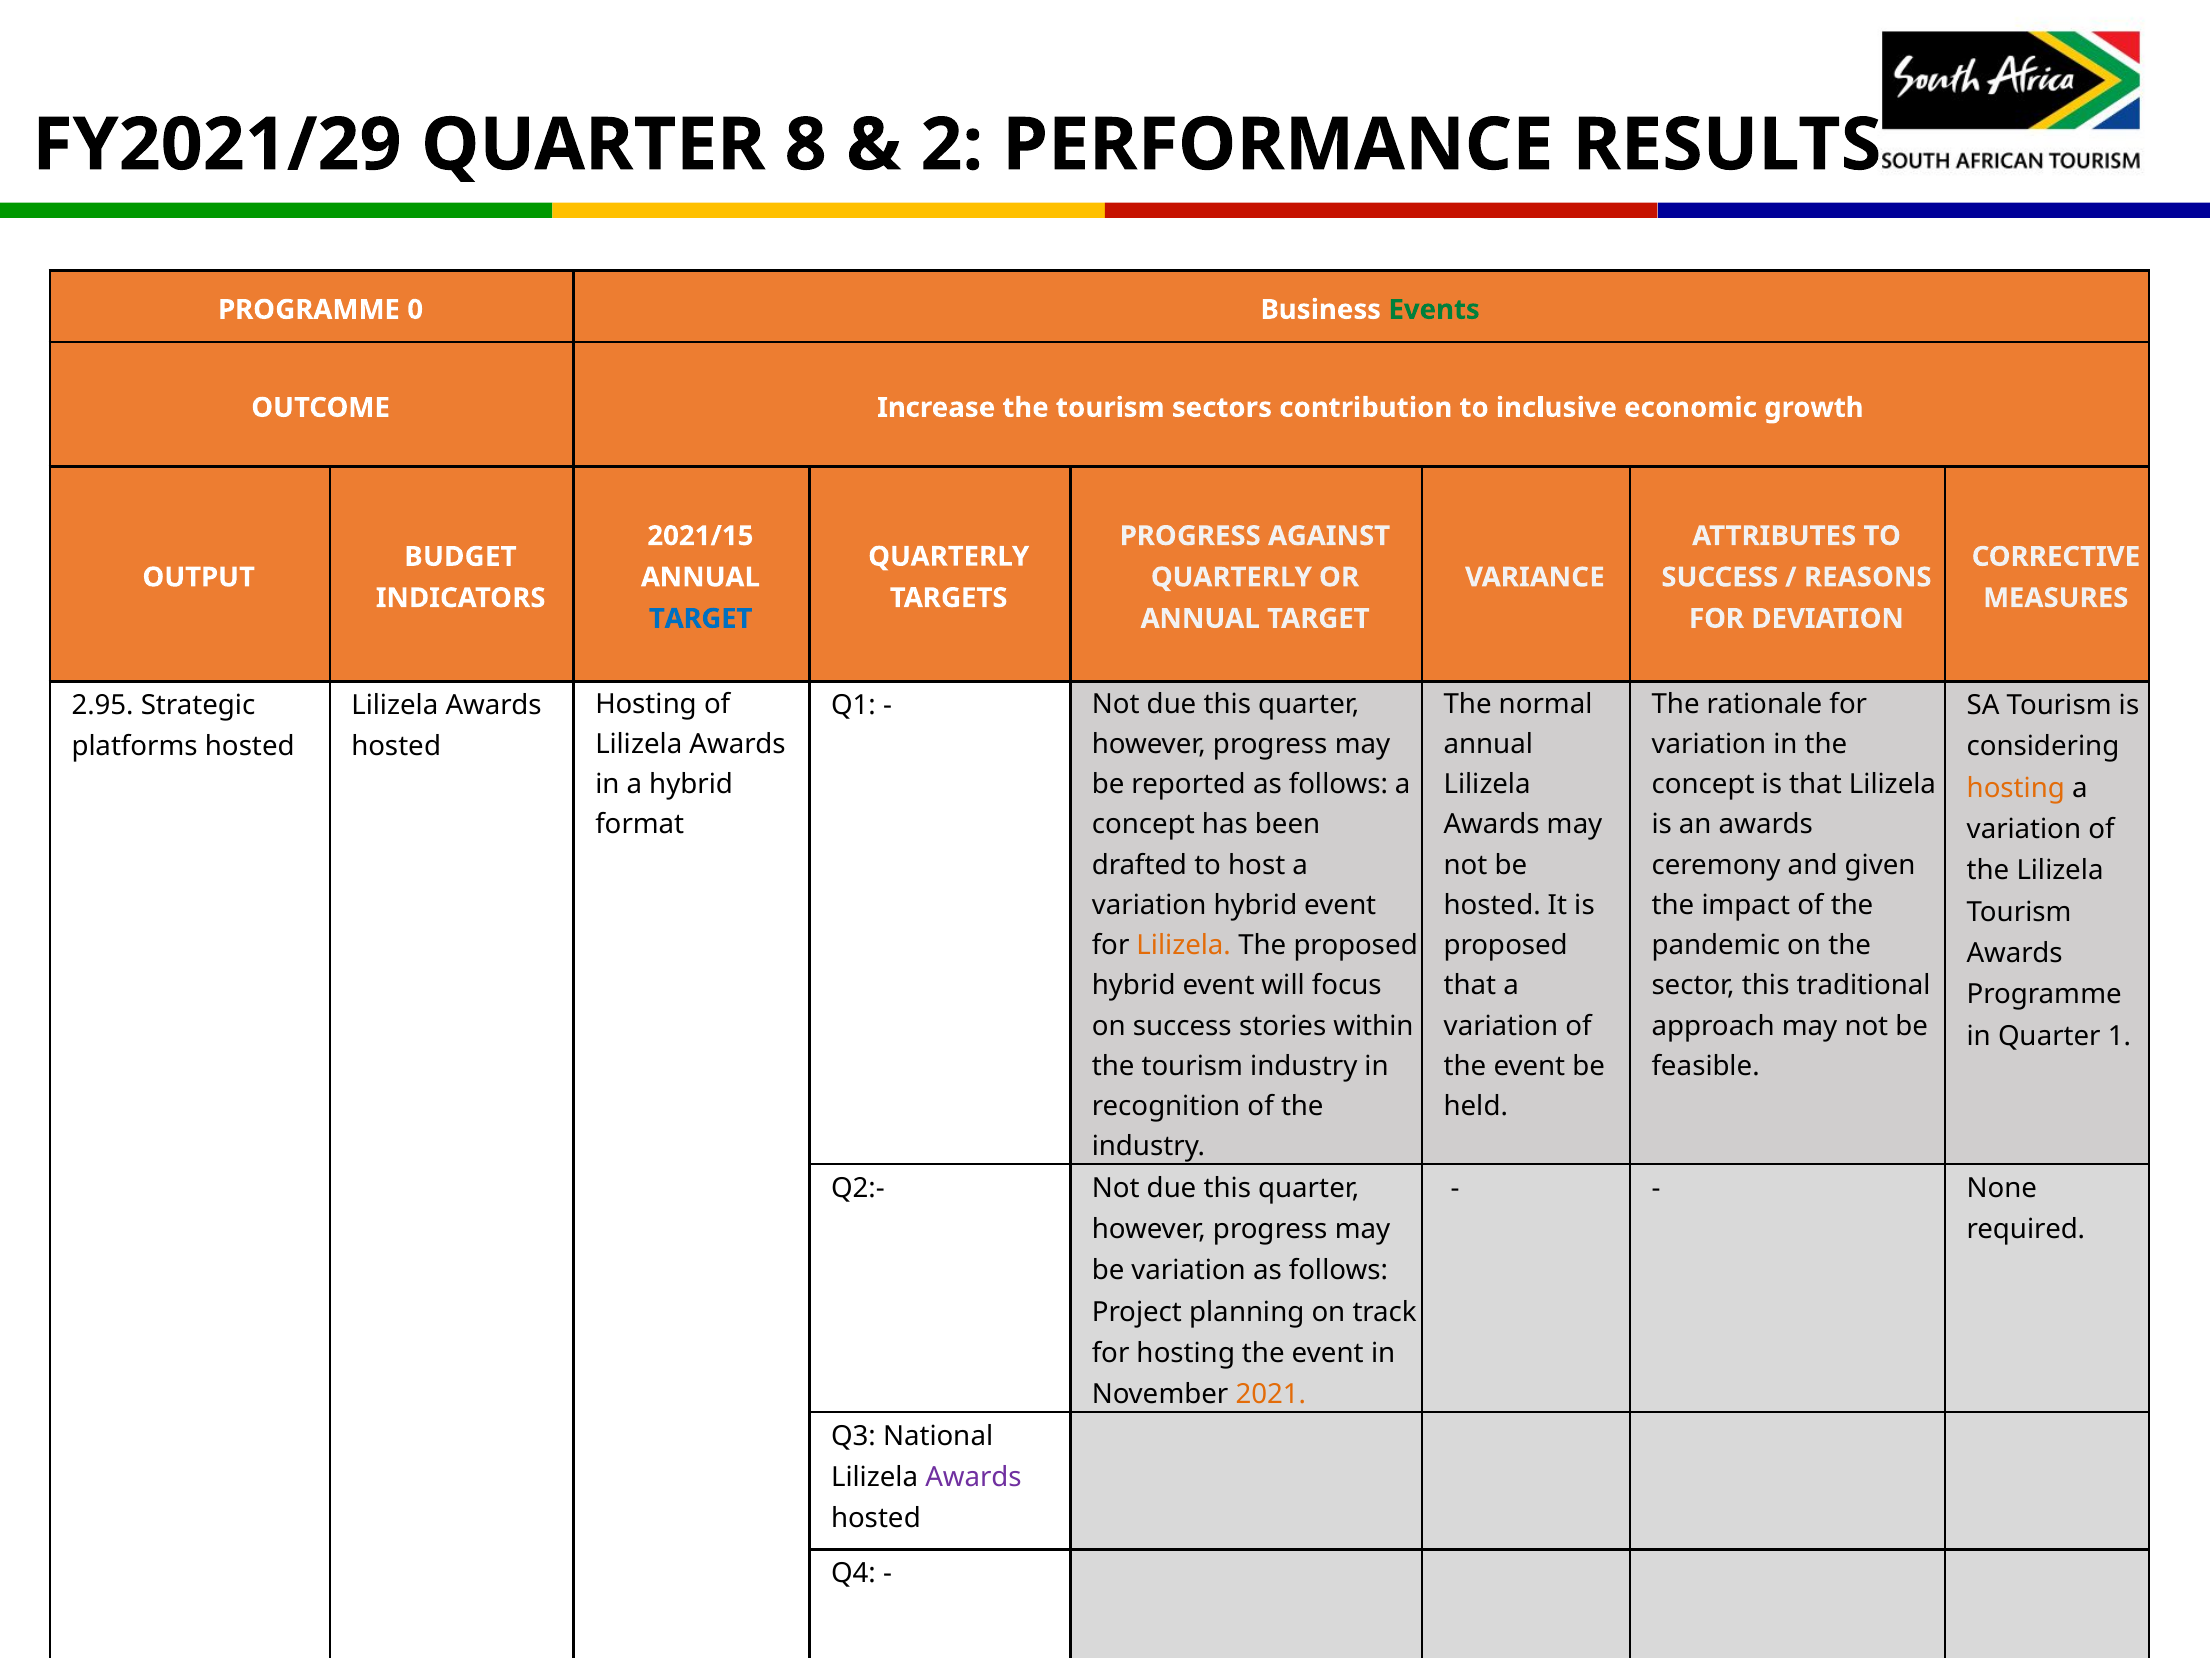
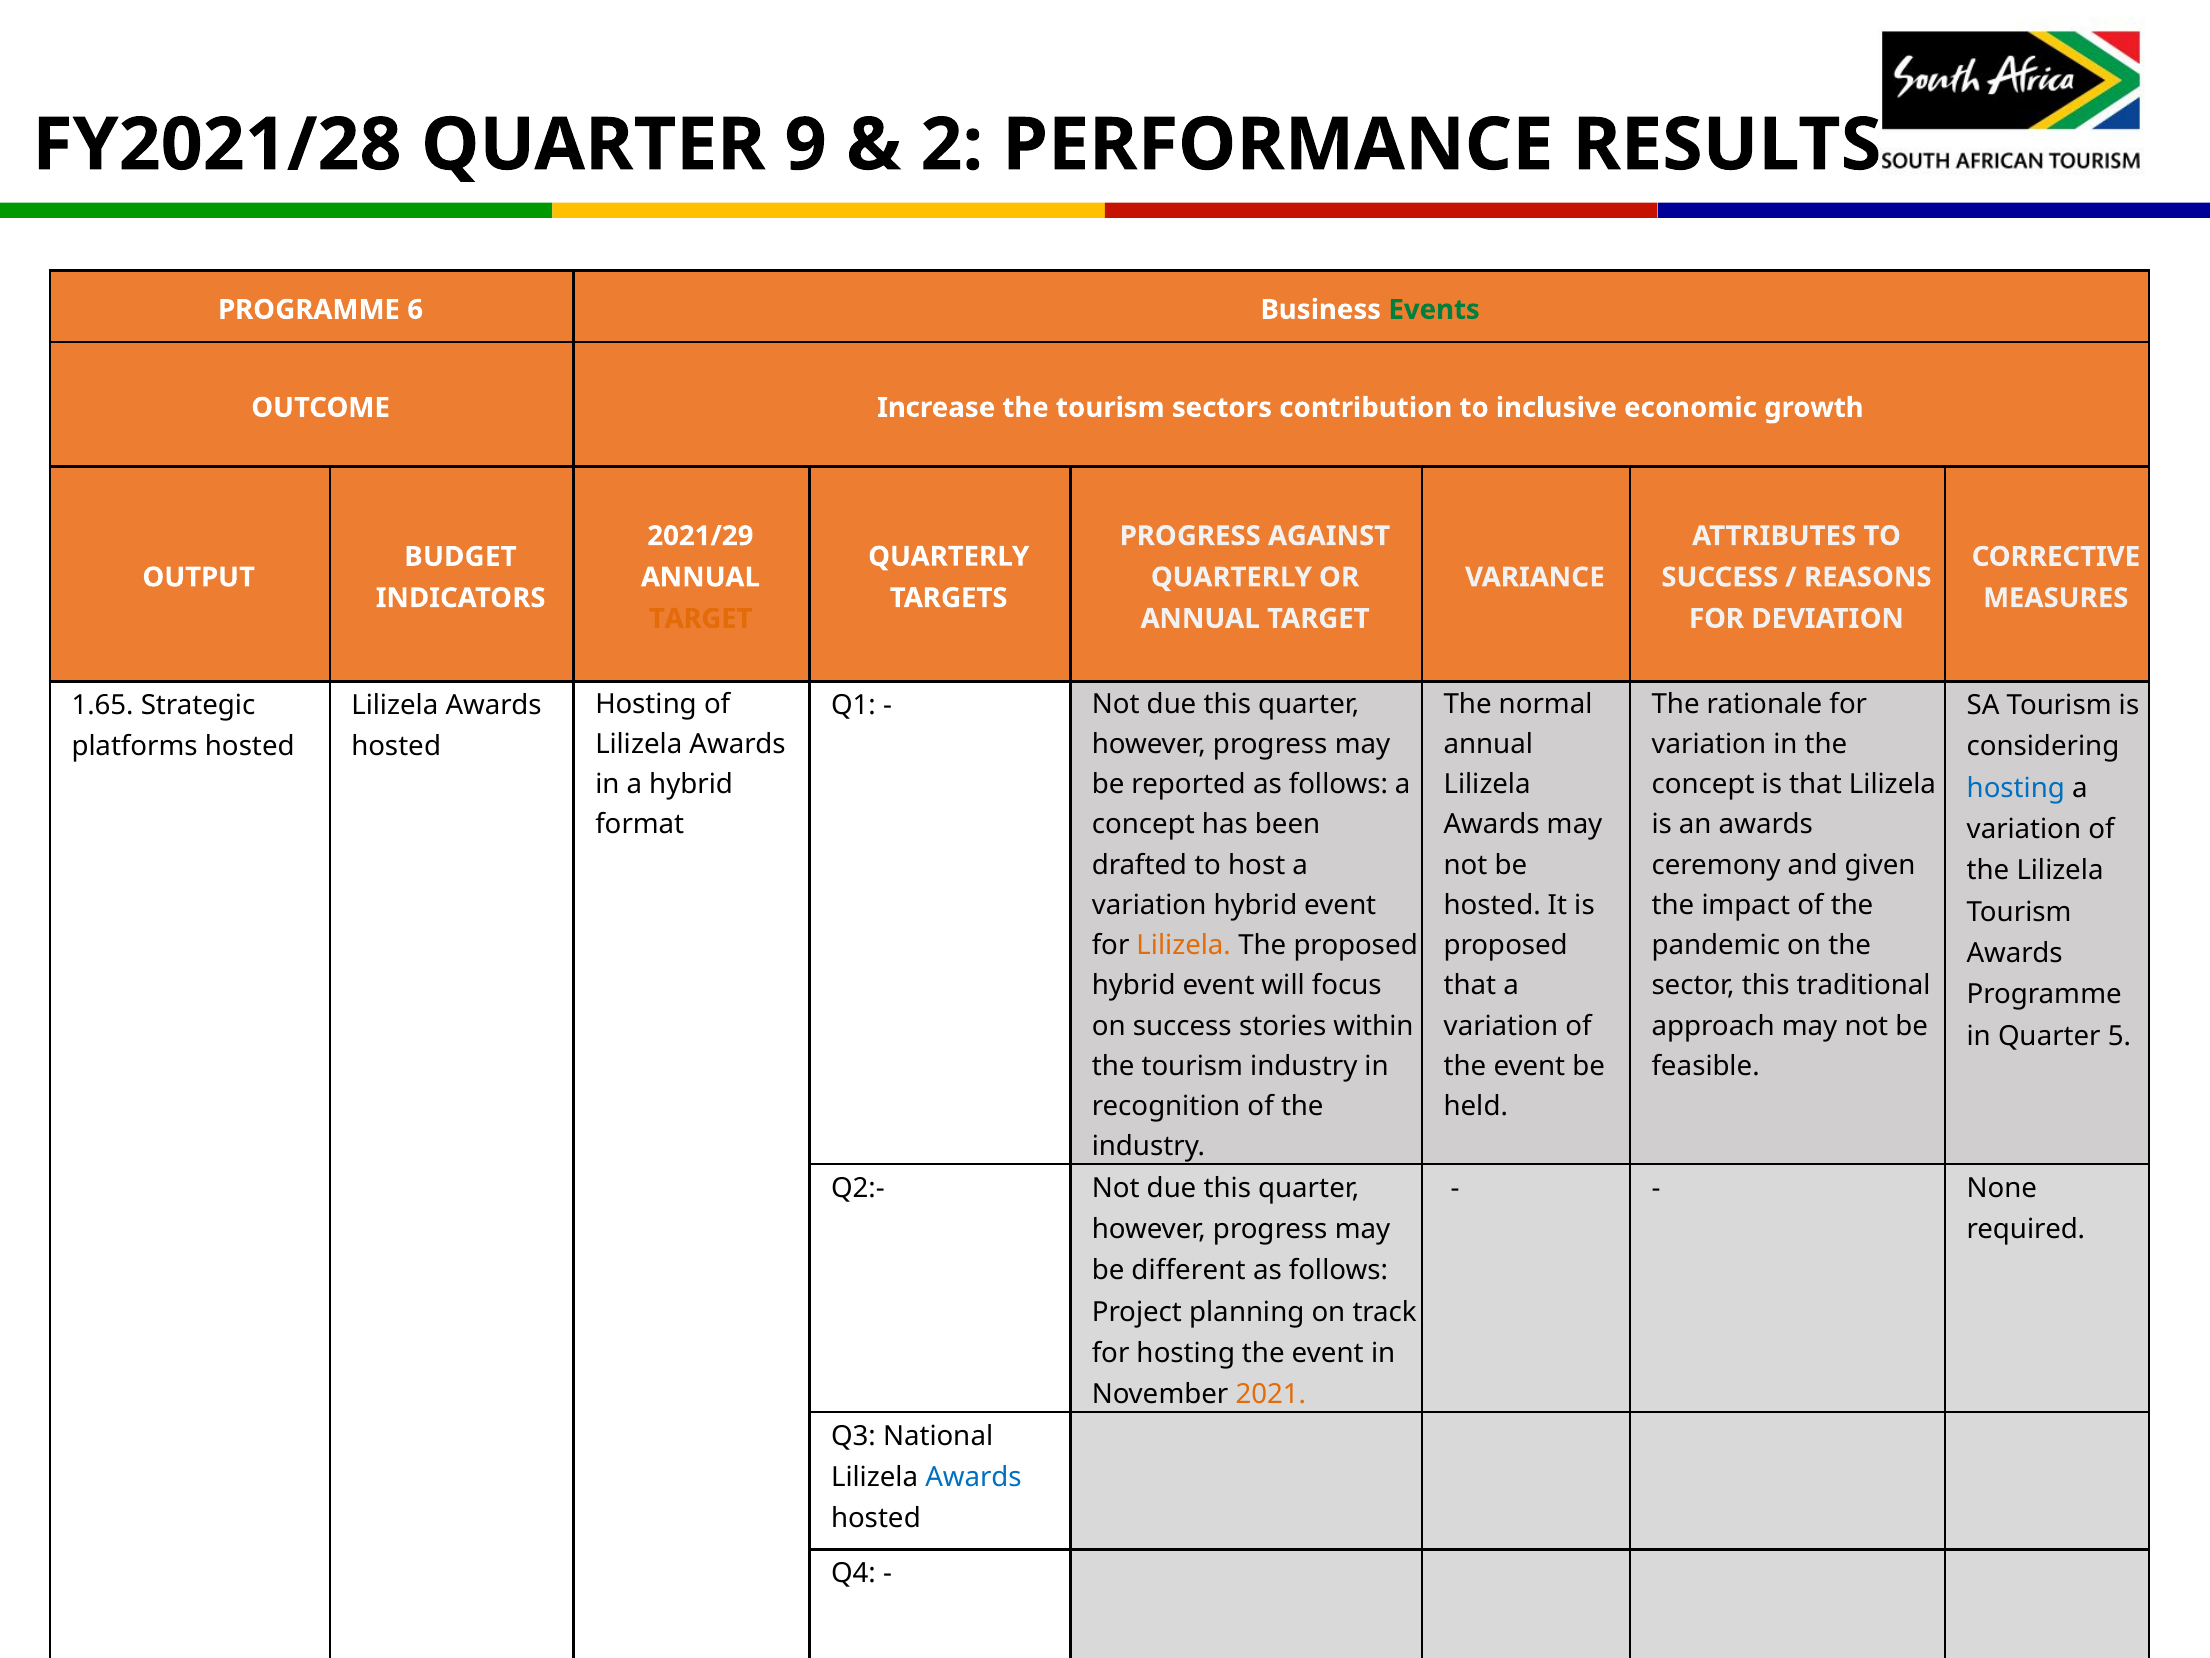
FY2021/29: FY2021/29 -> FY2021/28
8: 8 -> 9
0: 0 -> 6
2021/15: 2021/15 -> 2021/29
TARGET at (701, 618) colour: blue -> orange
2.95: 2.95 -> 1.65
hosting at (2016, 788) colour: orange -> blue
1: 1 -> 5
be variation: variation -> different
Awards at (973, 1477) colour: purple -> blue
